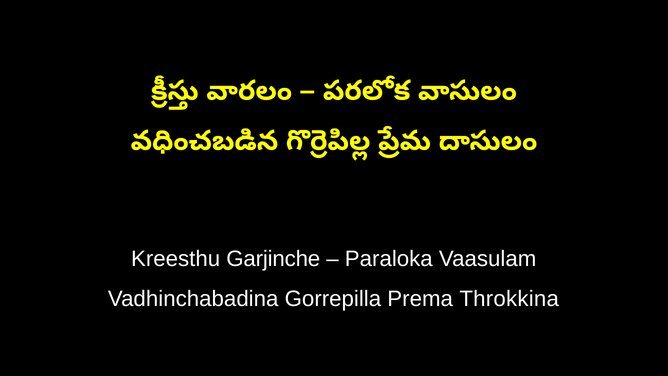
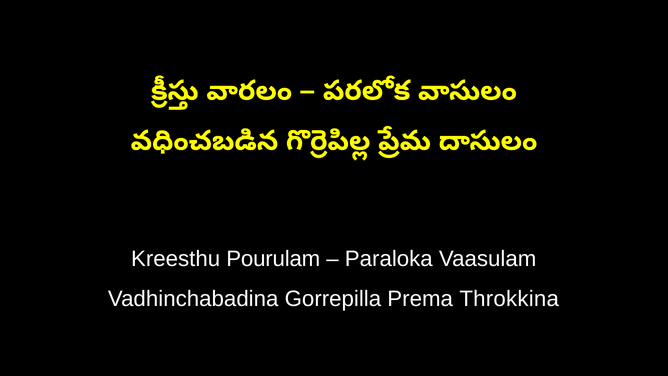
Garjinche: Garjinche -> Pourulam
